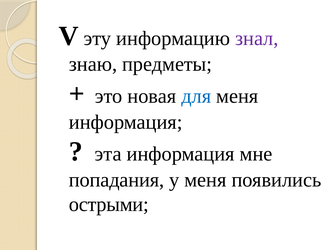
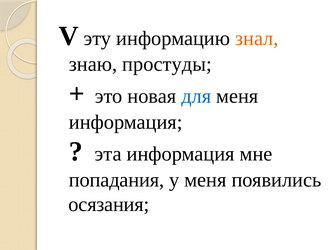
знал colour: purple -> orange
предметы: предметы -> простуды
острыми: острыми -> осязания
